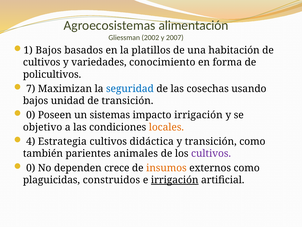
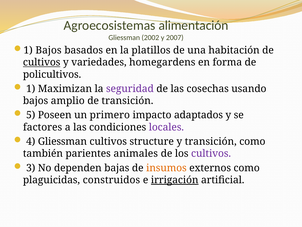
cultivos at (42, 62) underline: none -> present
conocimiento: conocimiento -> homegardens
7 at (31, 89): 7 -> 1
seguridad colour: blue -> purple
unidad: unidad -> amplio
0 at (31, 115): 0 -> 5
sistemas: sistemas -> primero
impacto irrigación: irrigación -> adaptados
objetivo: objetivo -> factores
locales colour: orange -> purple
4 Estrategia: Estrategia -> Gliessman
didáctica: didáctica -> structure
0 at (31, 168): 0 -> 3
crece: crece -> bajas
